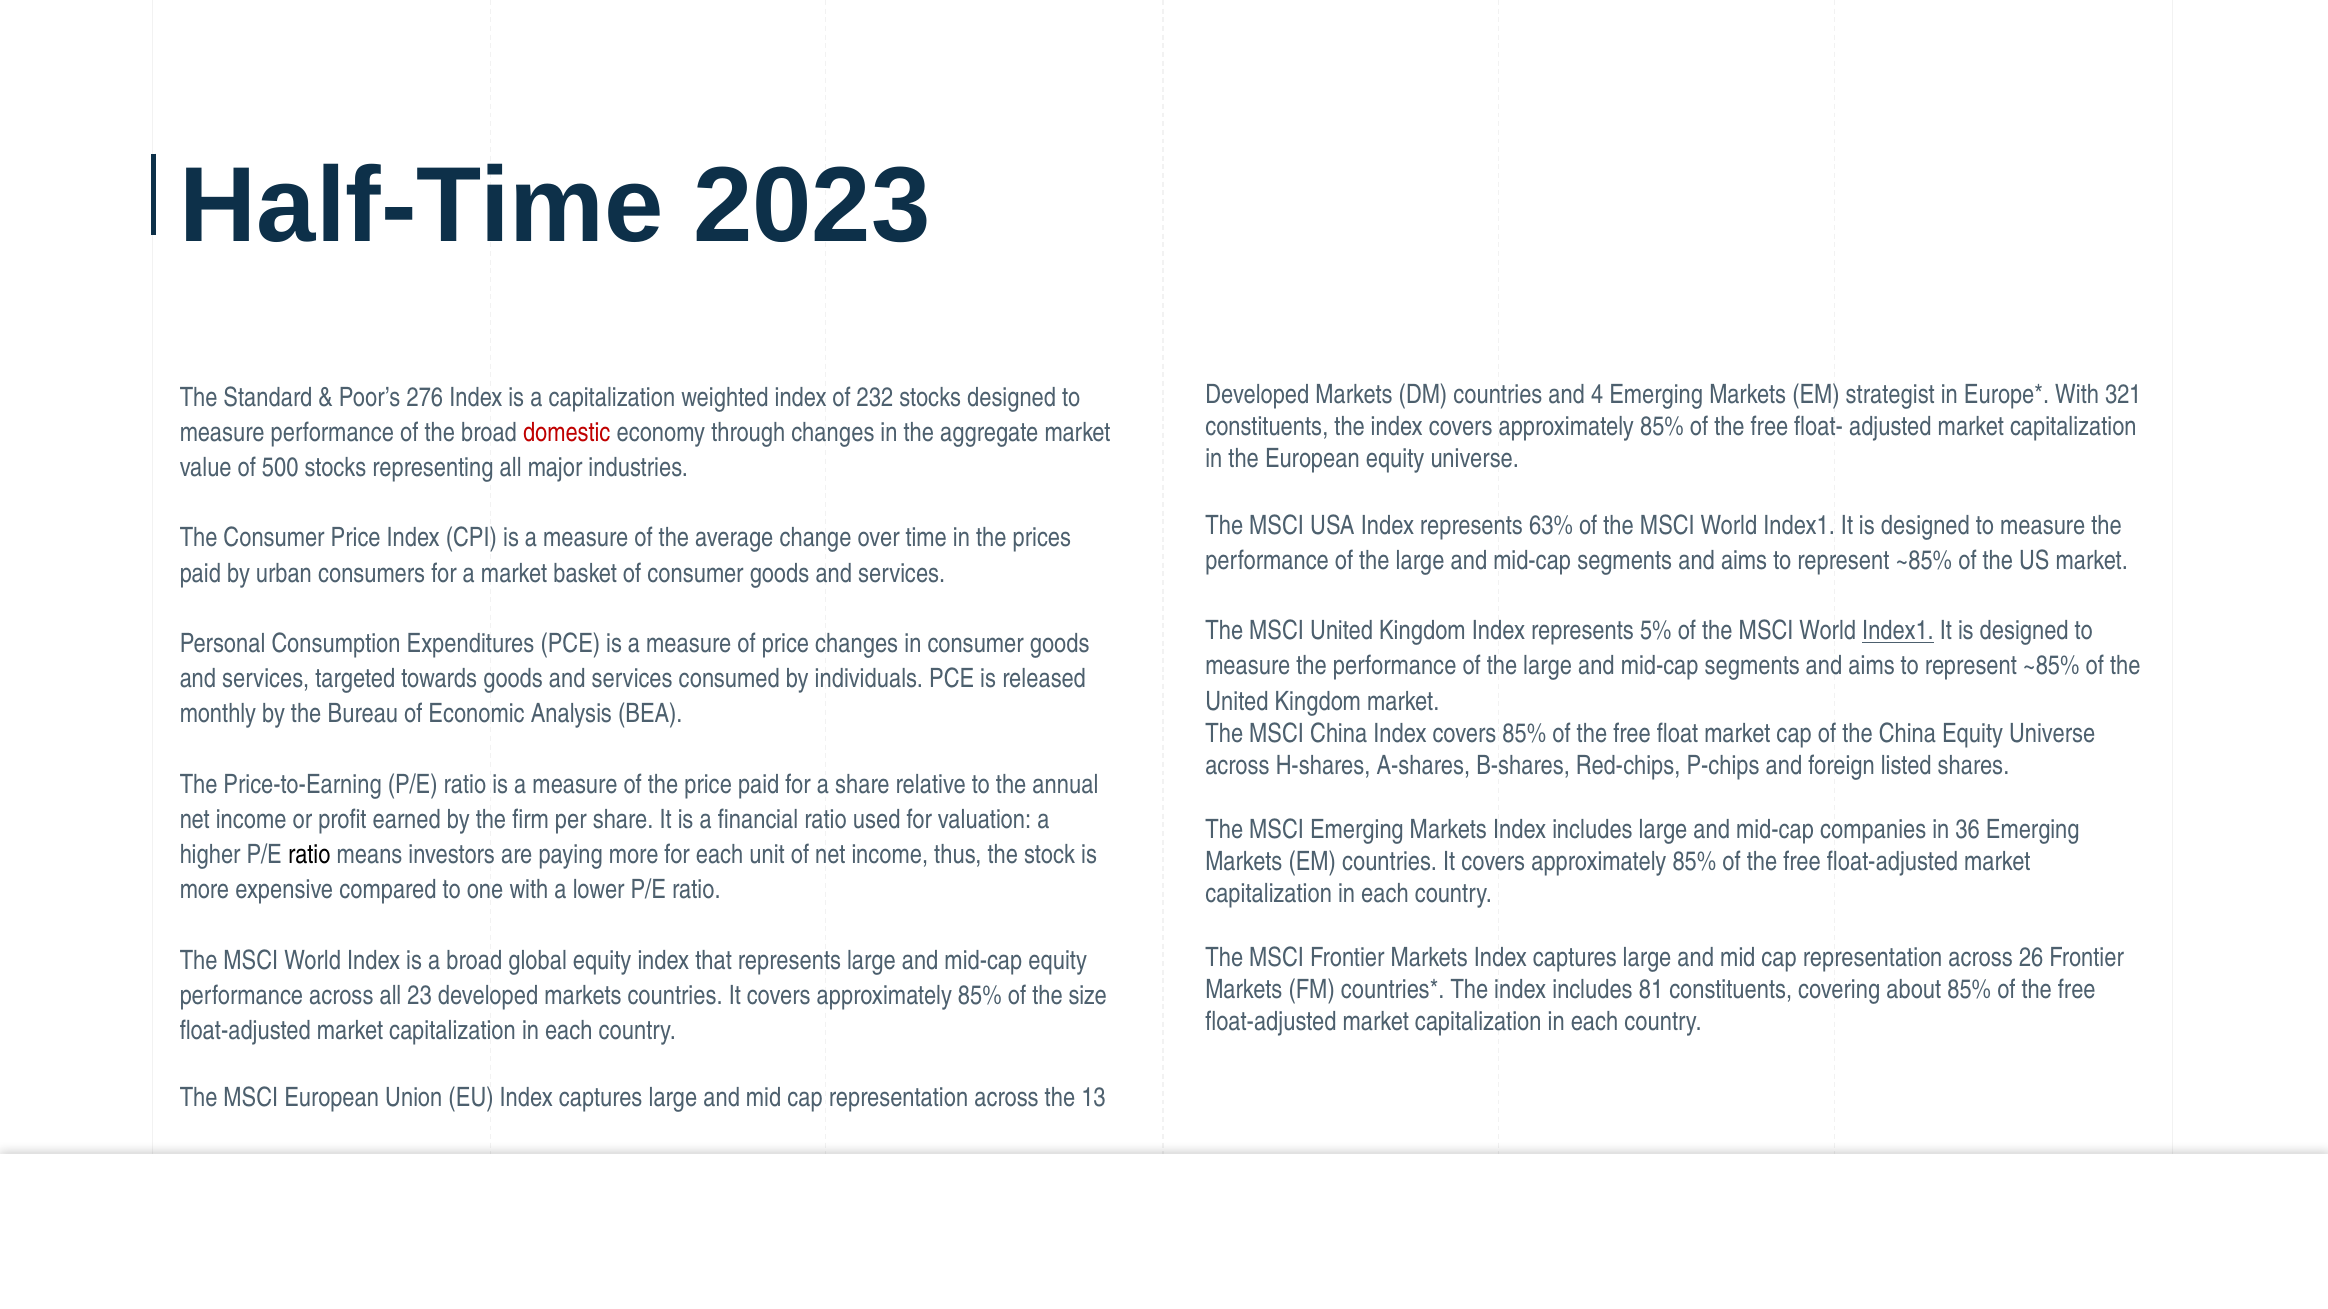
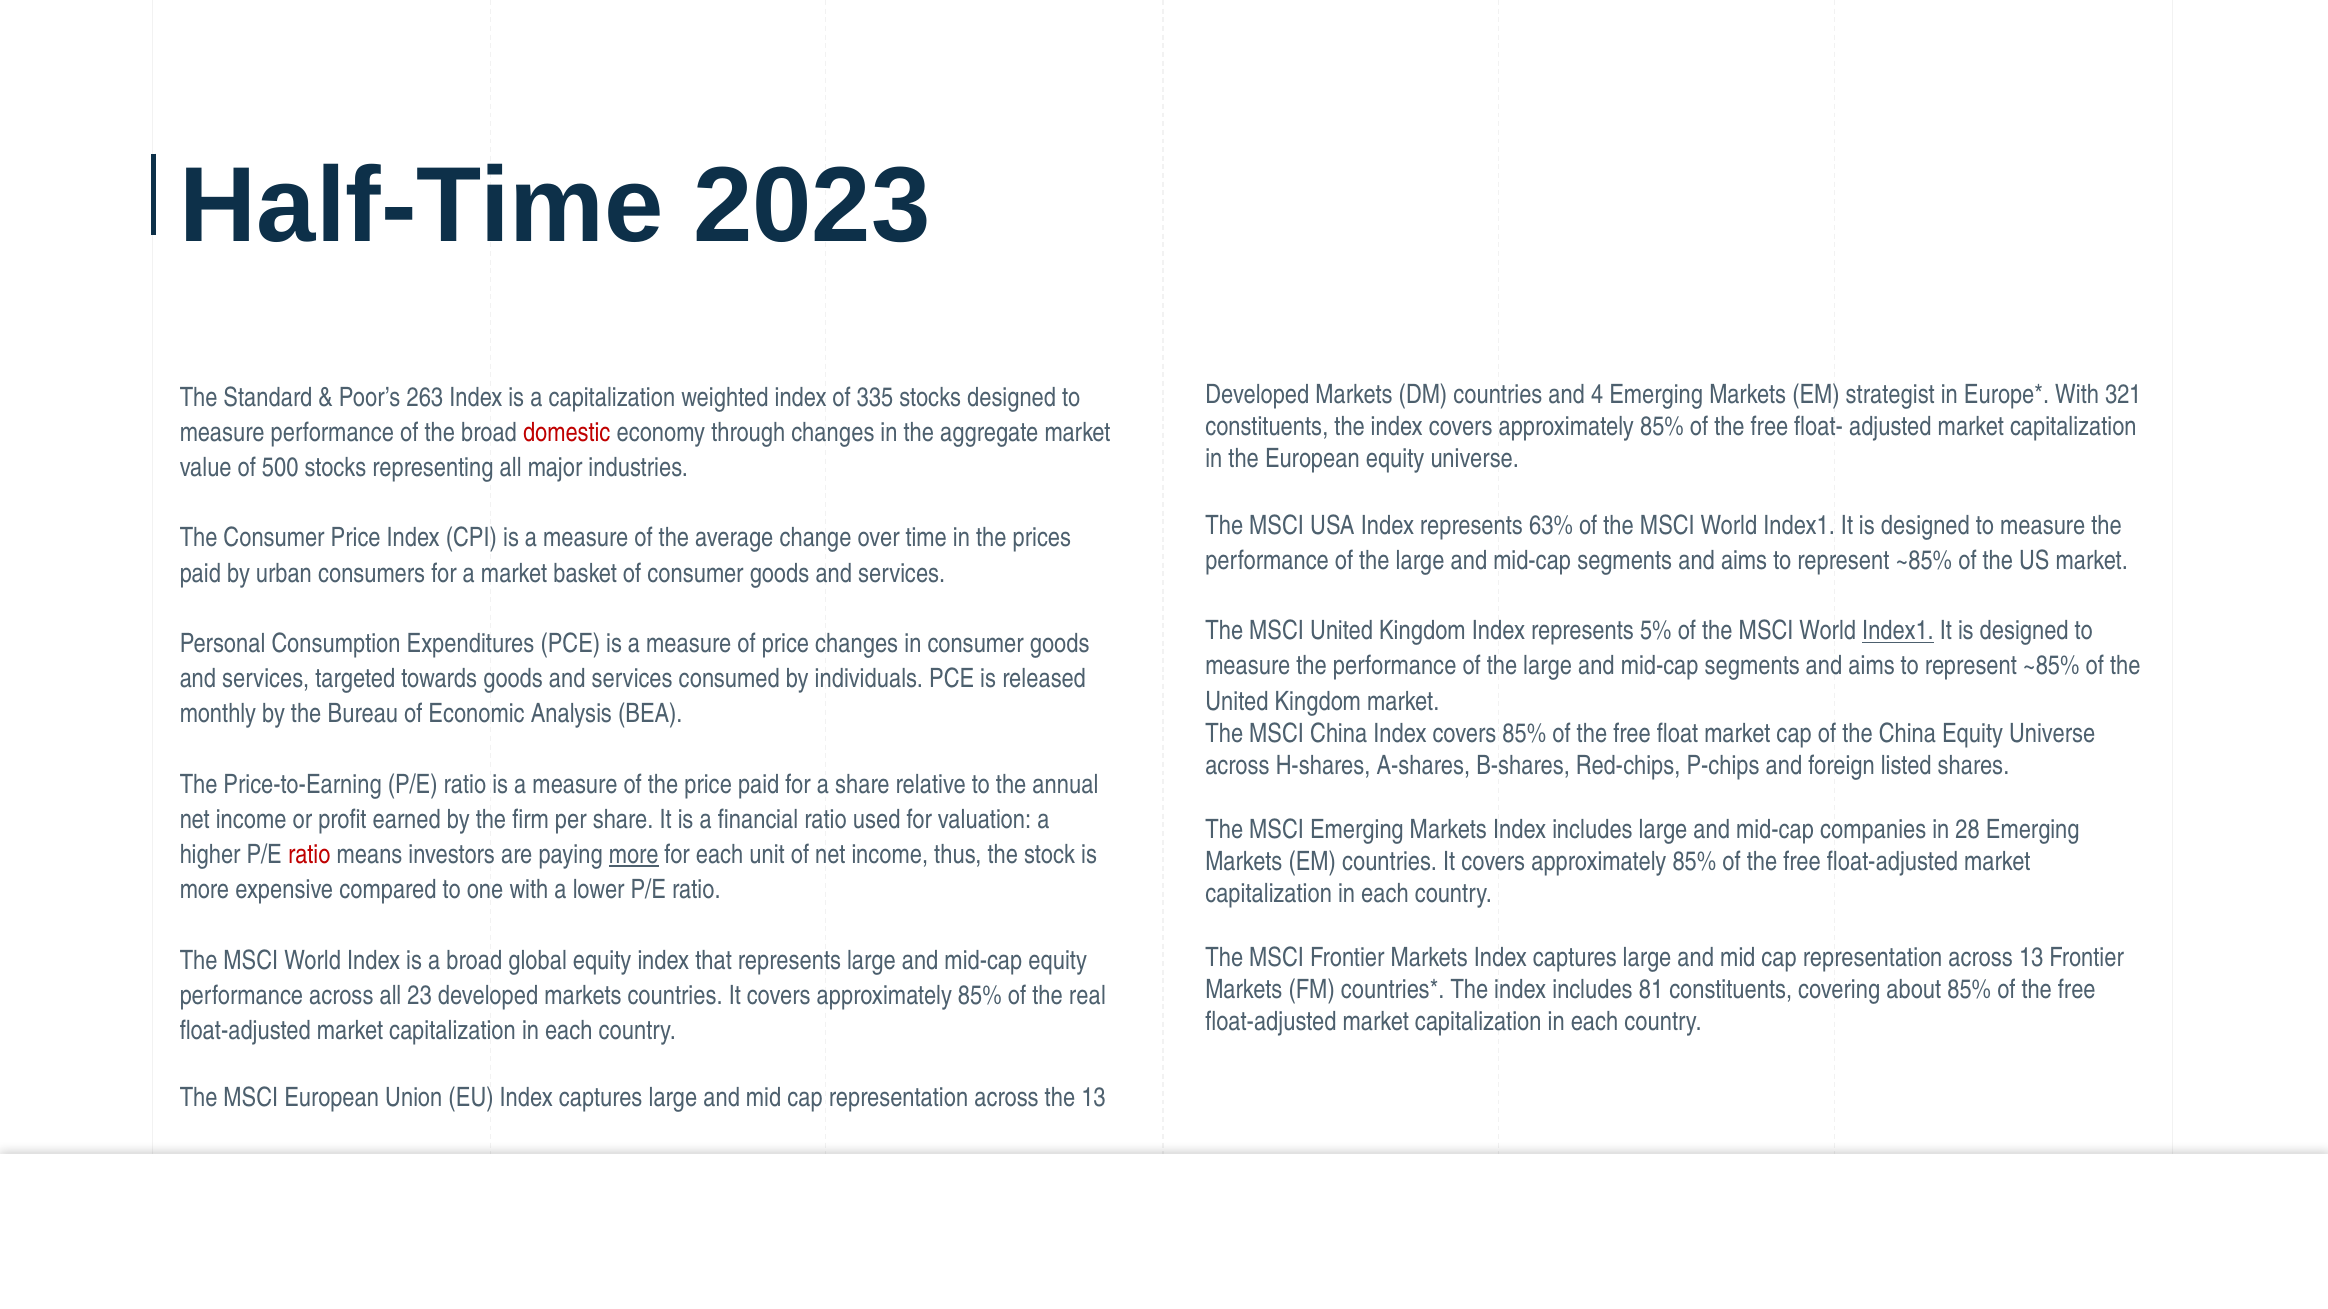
276: 276 -> 263
232: 232 -> 335
36: 36 -> 28
ratio at (309, 855) colour: black -> red
more at (634, 855) underline: none -> present
across 26: 26 -> 13
size: size -> real
